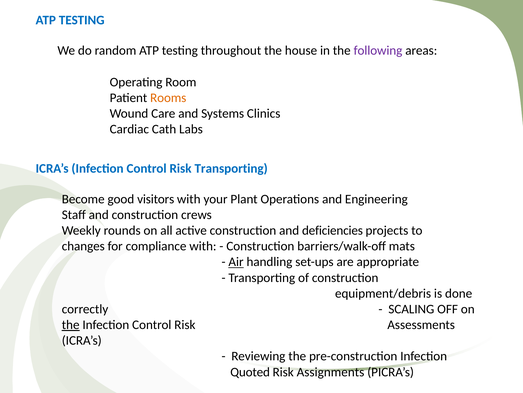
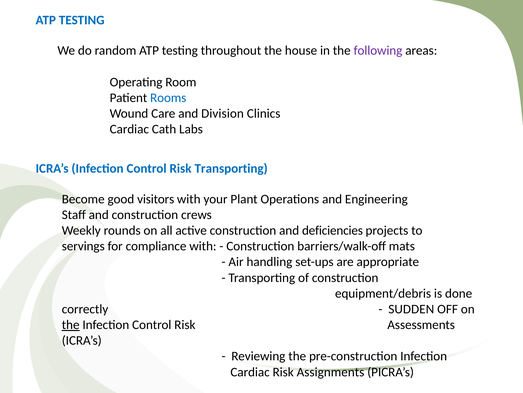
Rooms colour: orange -> blue
Systems: Systems -> Division
changes: changes -> servings
Air underline: present -> none
SCALING: SCALING -> SUDDEN
Quoted at (250, 371): Quoted -> Cardiac
